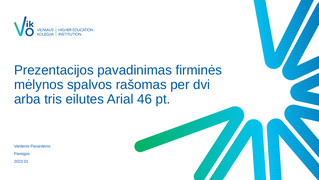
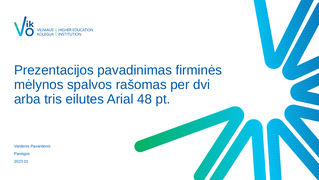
46: 46 -> 48
